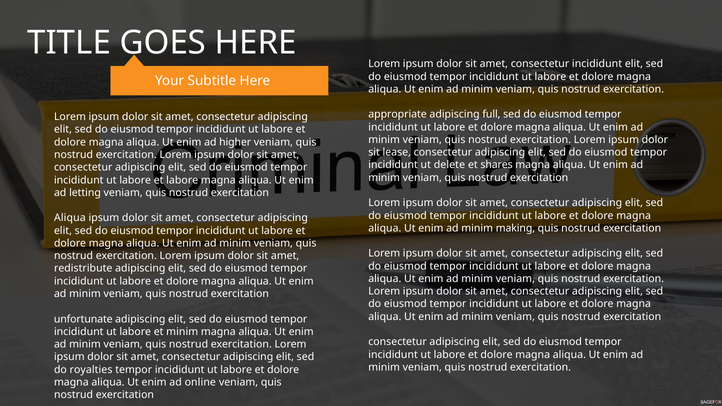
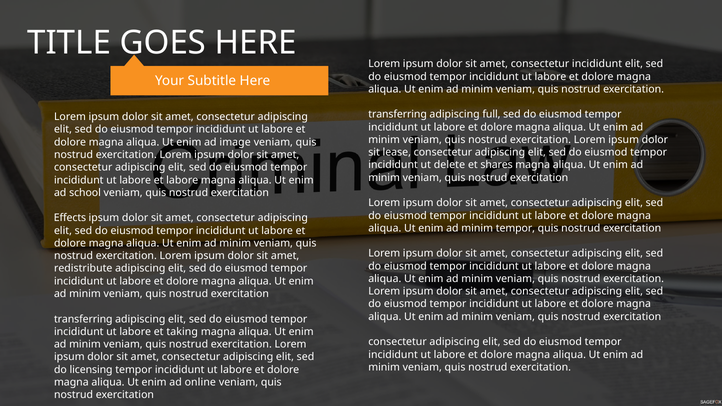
appropriate at (398, 114): appropriate -> transferring
higher: higher -> image
letting: letting -> school
Aliqua at (70, 218): Aliqua -> Effects
minim making: making -> tempor
unfortunate at (83, 319): unfortunate -> transferring
et minim: minim -> taking
royalties: royalties -> licensing
